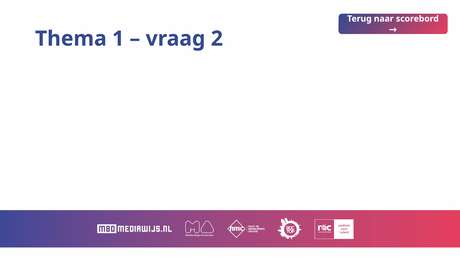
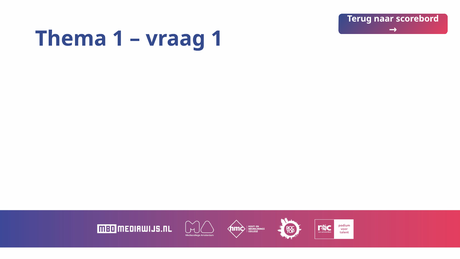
vraag 2: 2 -> 1
